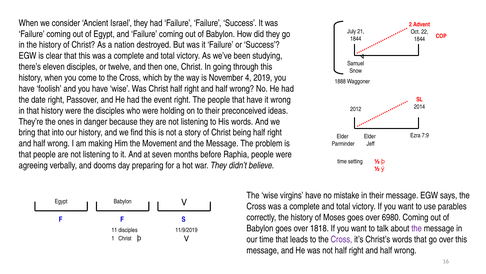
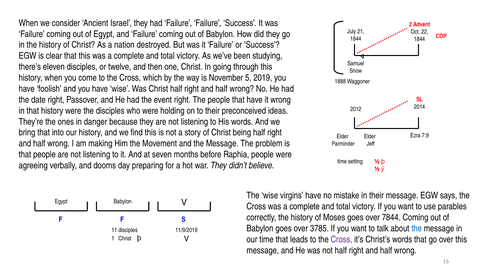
4: 4 -> 5
6980: 6980 -> 7844
1818: 1818 -> 3785
the at (417, 228) colour: purple -> blue
